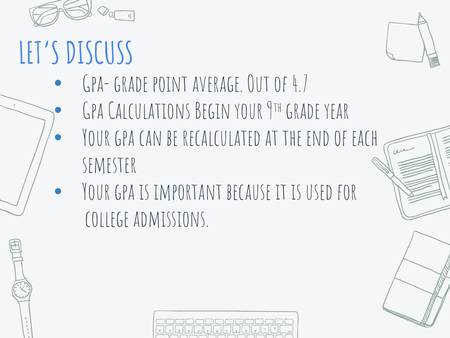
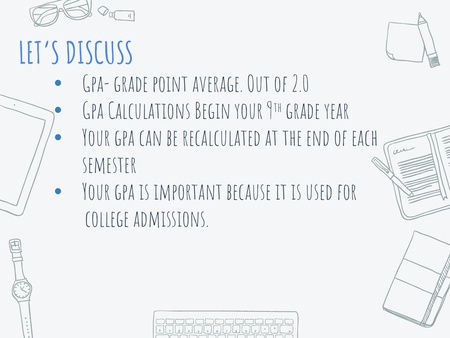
4.7: 4.7 -> 2.0
